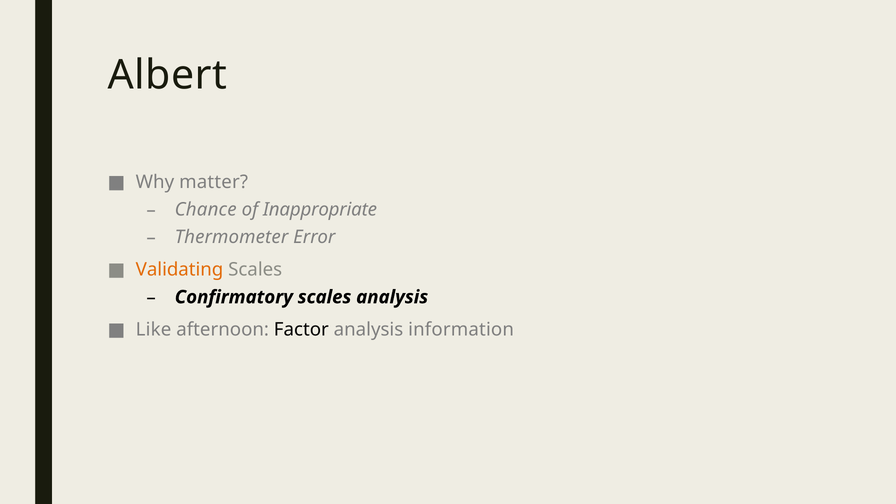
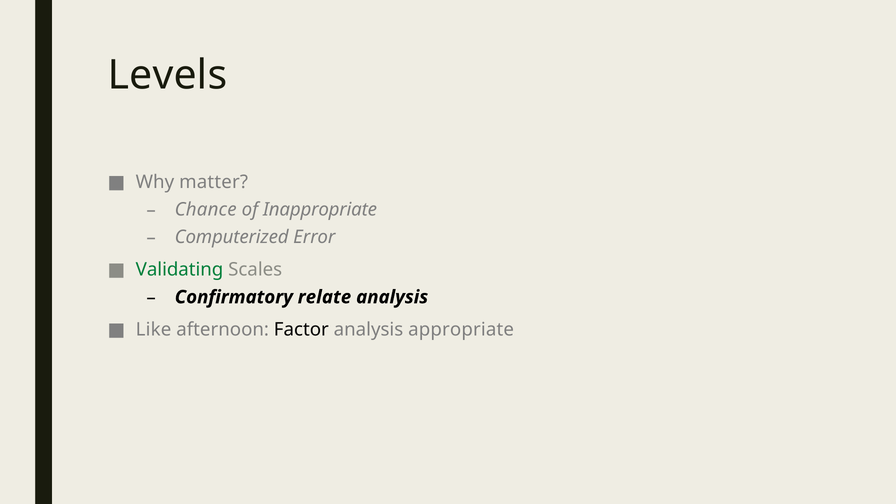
Albert: Albert -> Levels
Thermometer: Thermometer -> Computerized
Validating colour: orange -> green
Confirmatory scales: scales -> relate
information: information -> appropriate
